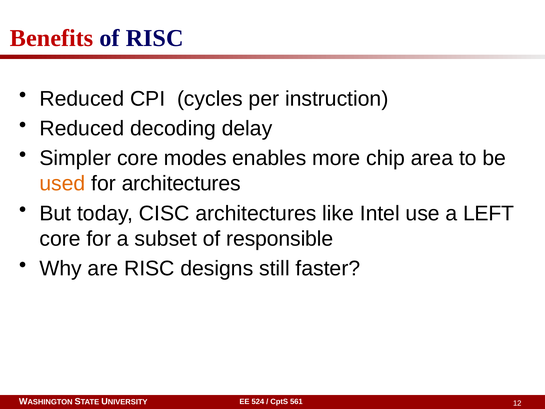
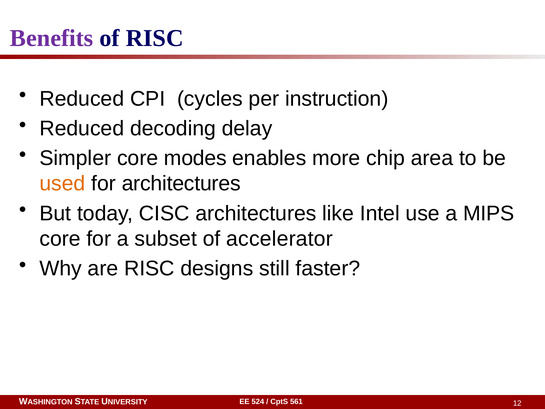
Benefits colour: red -> purple
LEFT: LEFT -> MIPS
responsible: responsible -> accelerator
